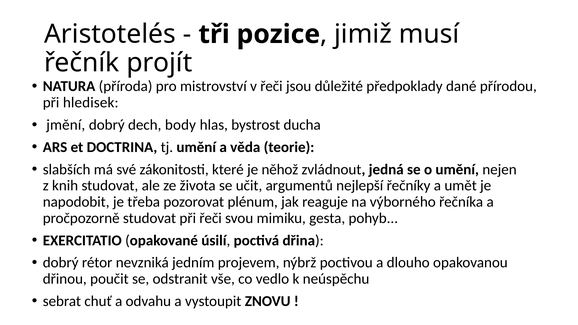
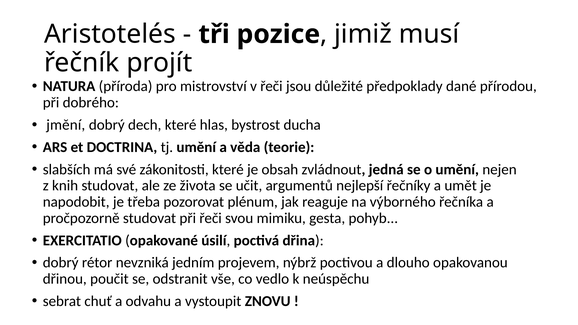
hledisek: hledisek -> dobrého
dech body: body -> které
něhož: něhož -> obsah
